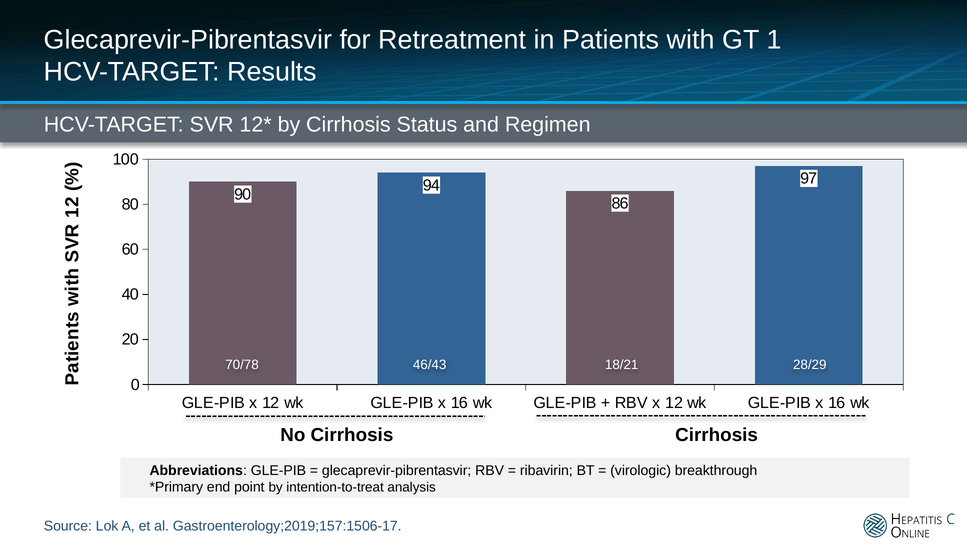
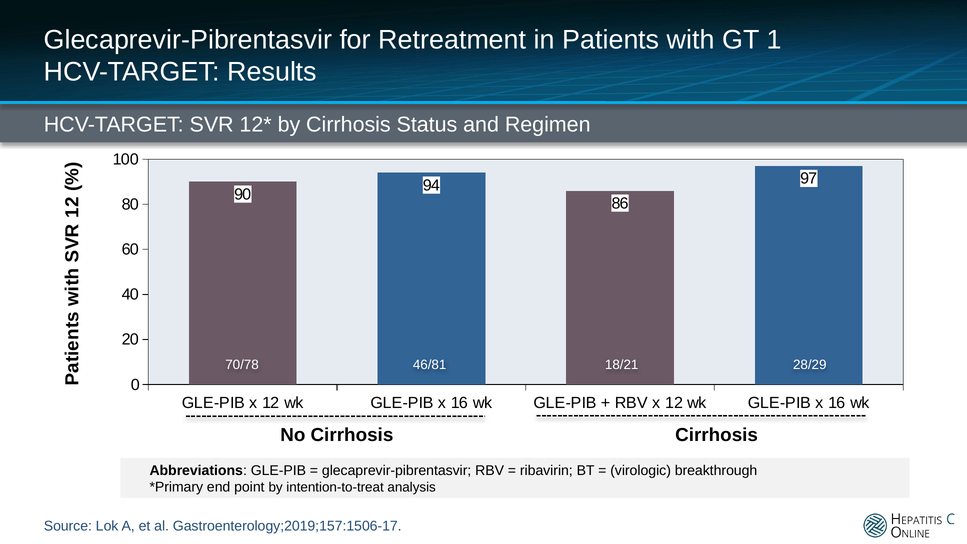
46/43: 46/43 -> 46/81
